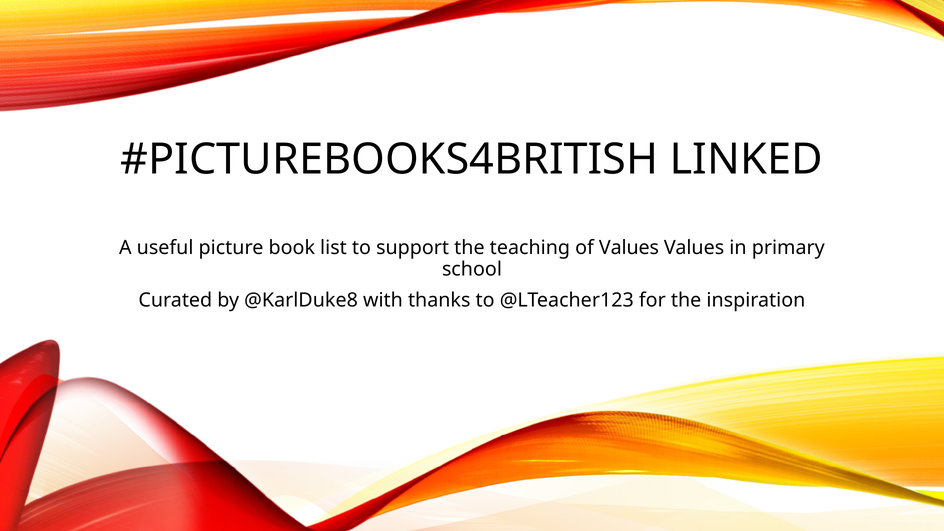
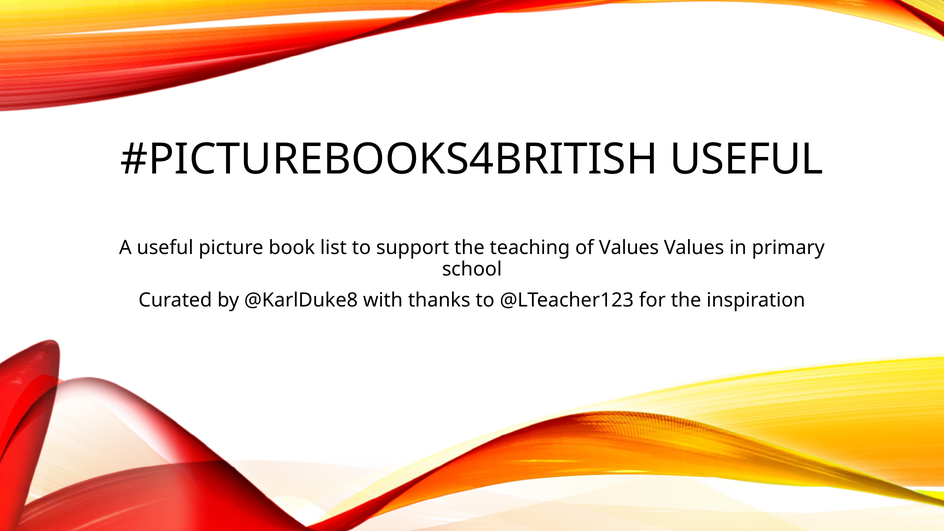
LINKED at (746, 160): LINKED -> USEFUL
